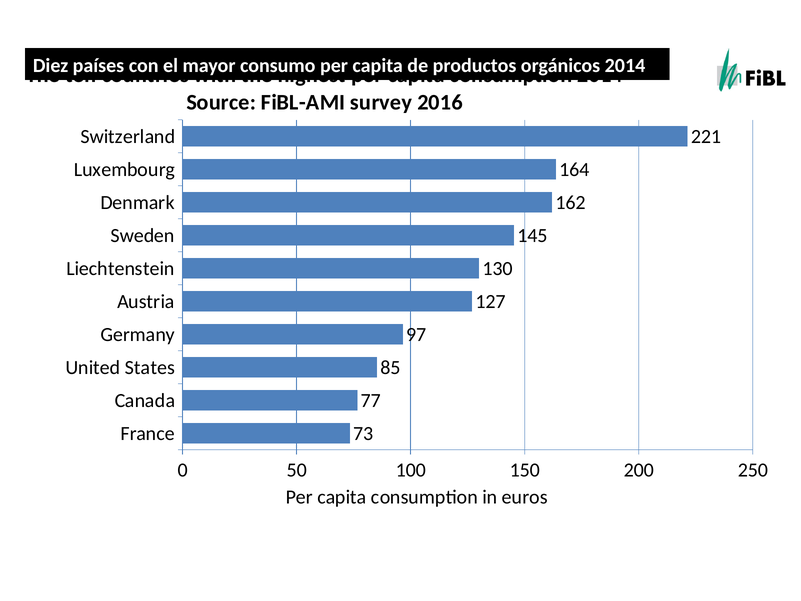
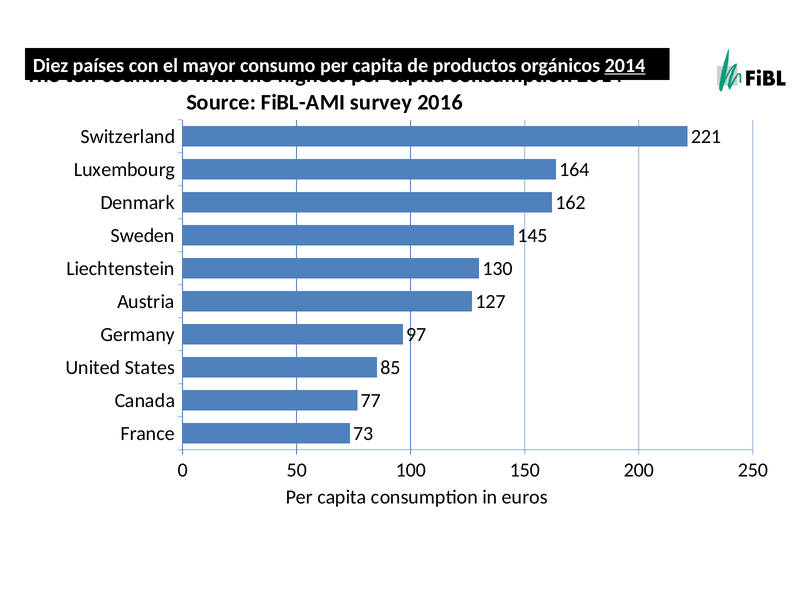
2014 at (625, 65) underline: none -> present
